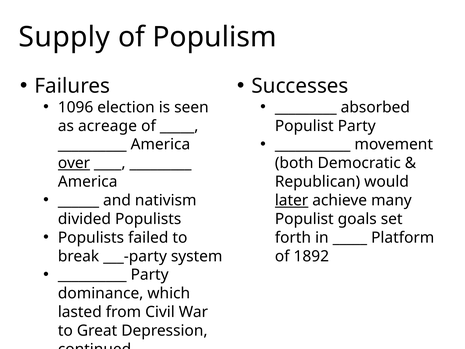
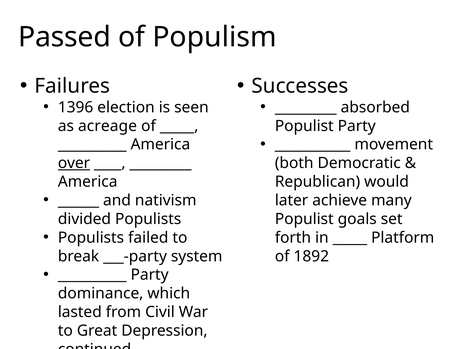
Supply: Supply -> Passed
1096: 1096 -> 1396
later underline: present -> none
